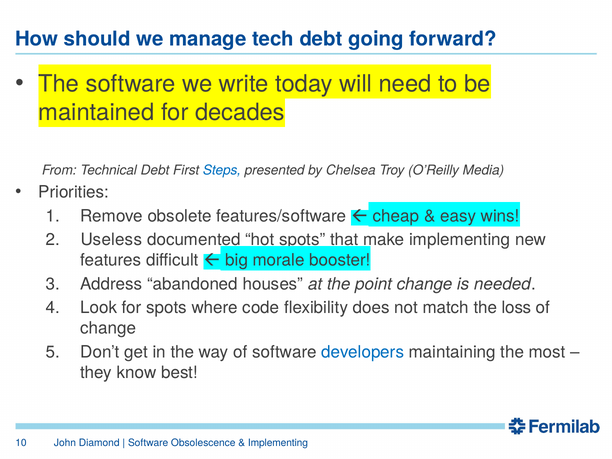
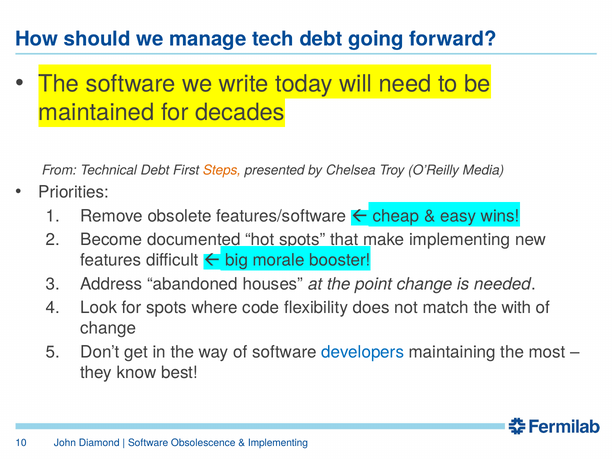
Steps colour: blue -> orange
Useless: Useless -> Become
loss: loss -> with
